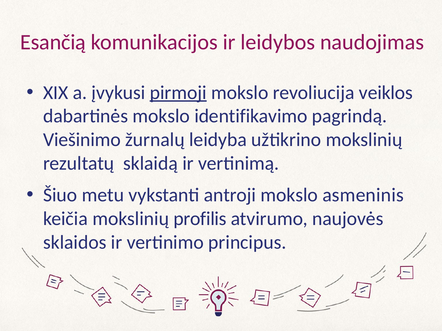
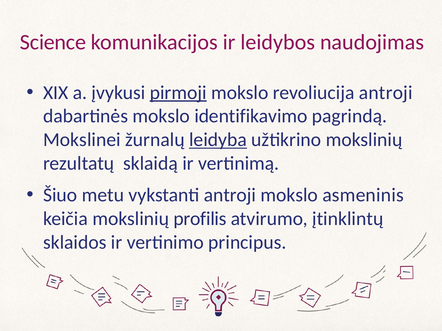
Esančią: Esančią -> Science
revoliucija veiklos: veiklos -> antroji
Viešinimo: Viešinimo -> Mokslinei
leidyba underline: none -> present
naujovės: naujovės -> įtinklintų
